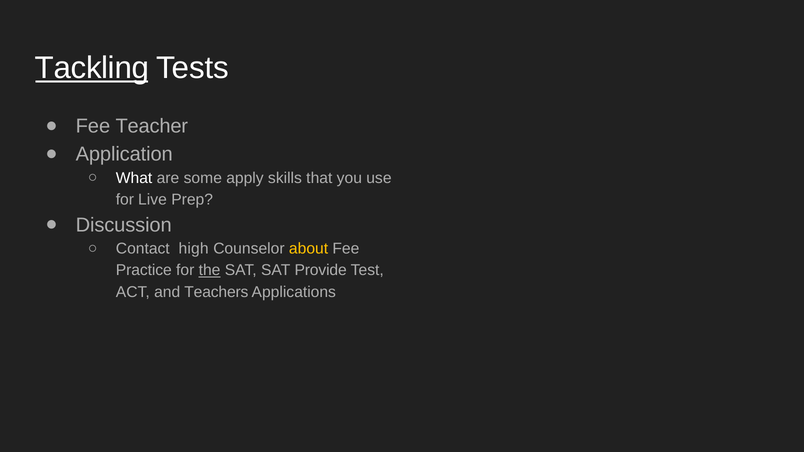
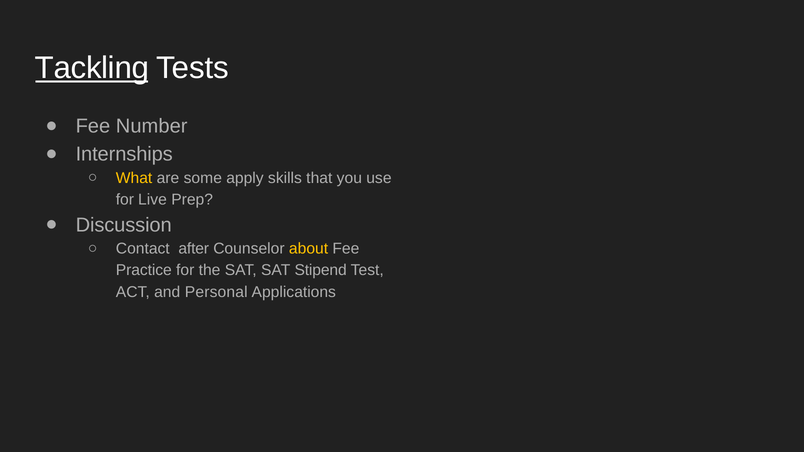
Teacher: Teacher -> Number
Application: Application -> Internships
What colour: white -> yellow
high: high -> after
the underline: present -> none
Provide: Provide -> Stipend
Teachers: Teachers -> Personal
